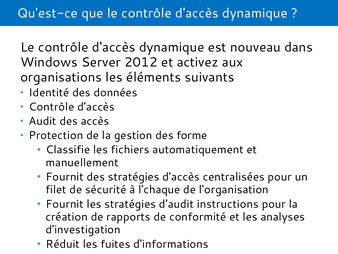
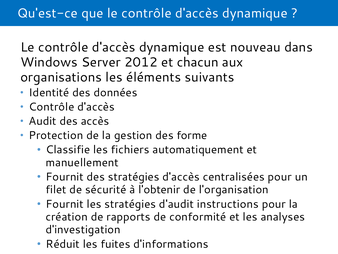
activez: activez -> chacun
l'chaque: l'chaque -> l'obtenir
